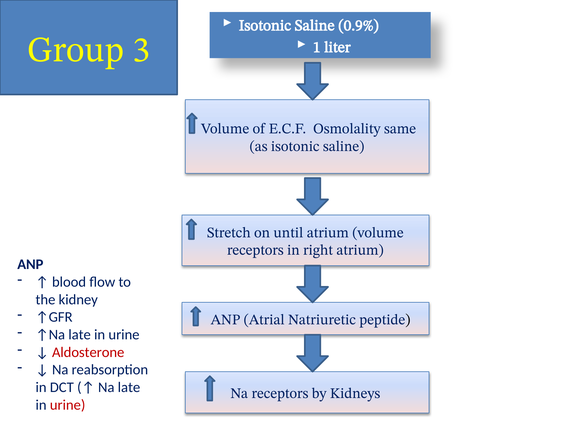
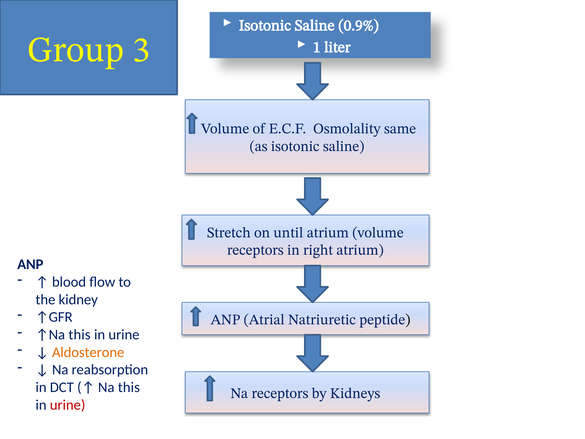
↑Na late: late -> this
Aldosterone colour: red -> orange
Na late: late -> this
